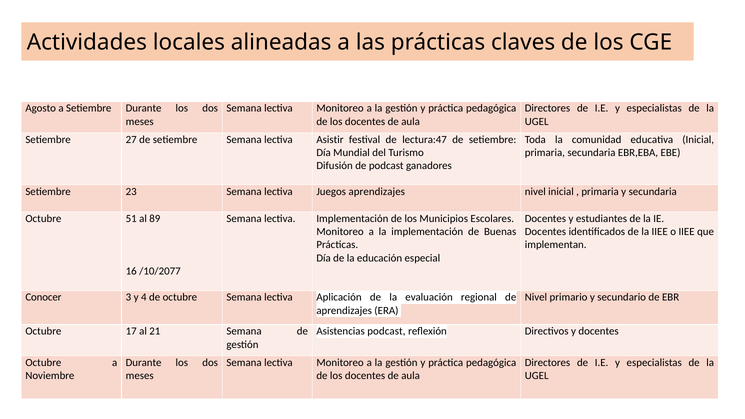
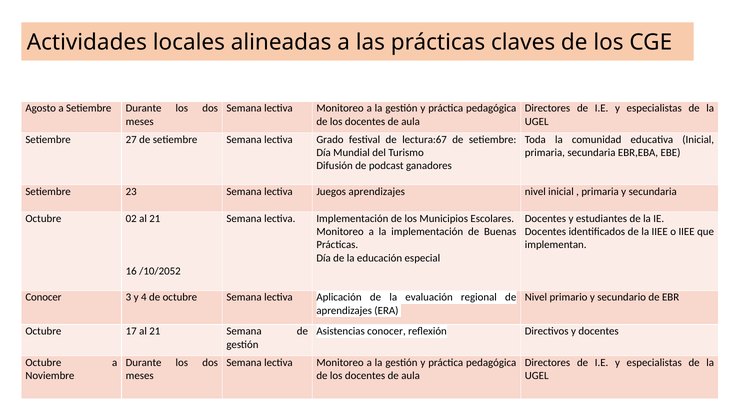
Asistir: Asistir -> Grado
lectura:47: lectura:47 -> lectura:67
51: 51 -> 02
89 at (155, 219): 89 -> 21
/10/2077: /10/2077 -> /10/2052
Asistencias podcast: podcast -> conocer
